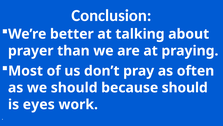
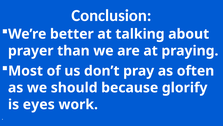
because should: should -> glorify
